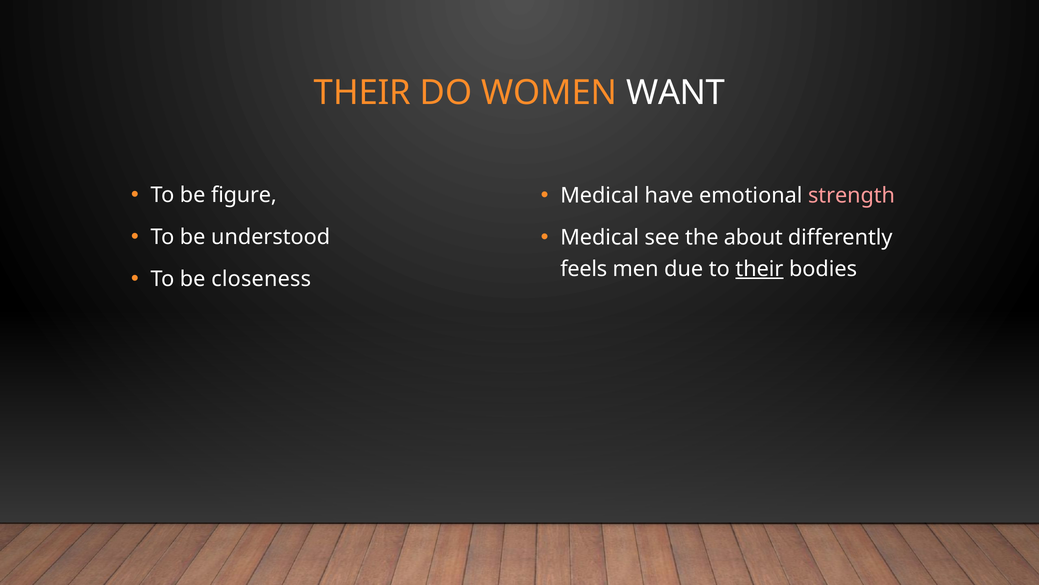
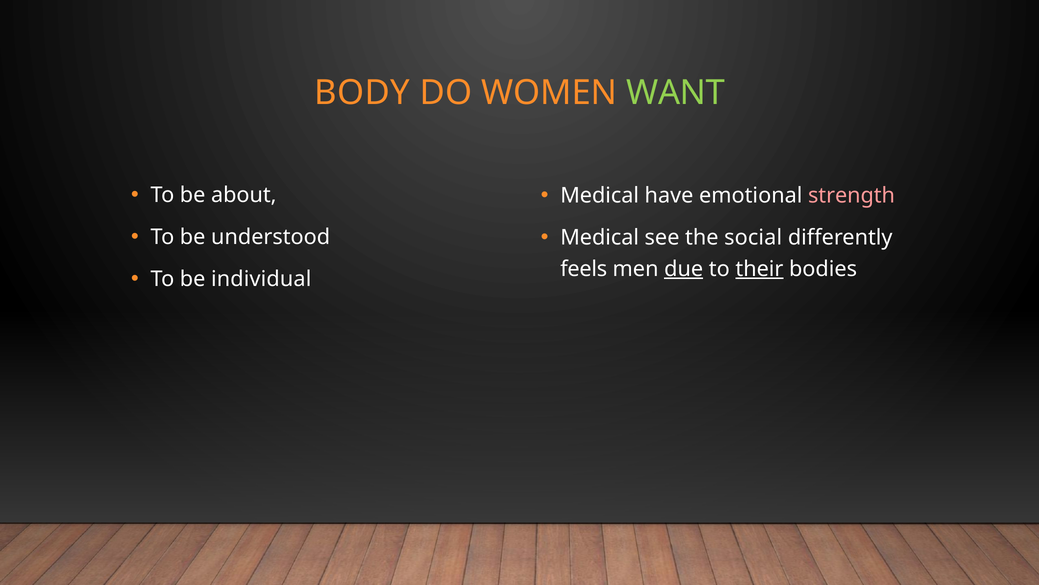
THEIR at (362, 93): THEIR -> BODY
WANT colour: white -> light green
figure: figure -> about
about: about -> social
due underline: none -> present
closeness: closeness -> individual
